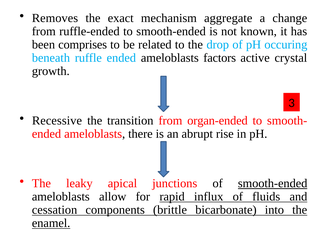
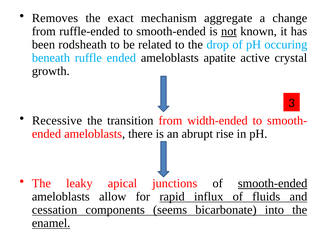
not underline: none -> present
comprises: comprises -> rodsheath
factors: factors -> apatite
organ-ended: organ-ended -> width-ended
brittle: brittle -> seems
